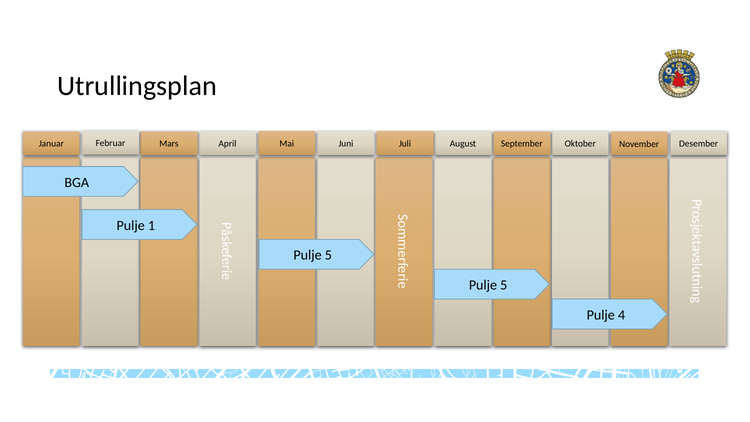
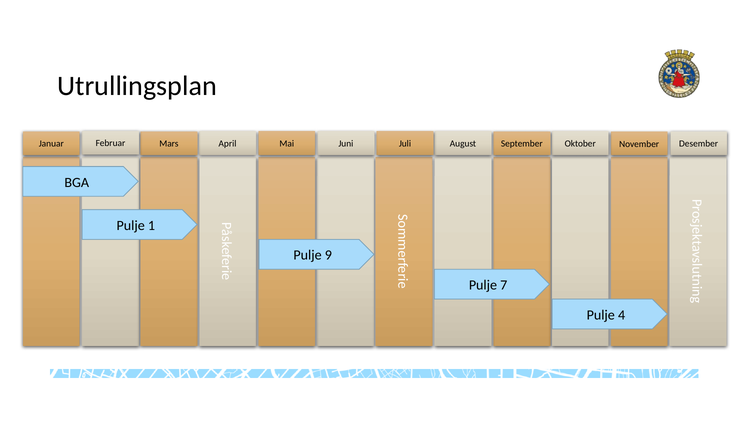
5 at (328, 255): 5 -> 9
5 at (504, 285): 5 -> 7
